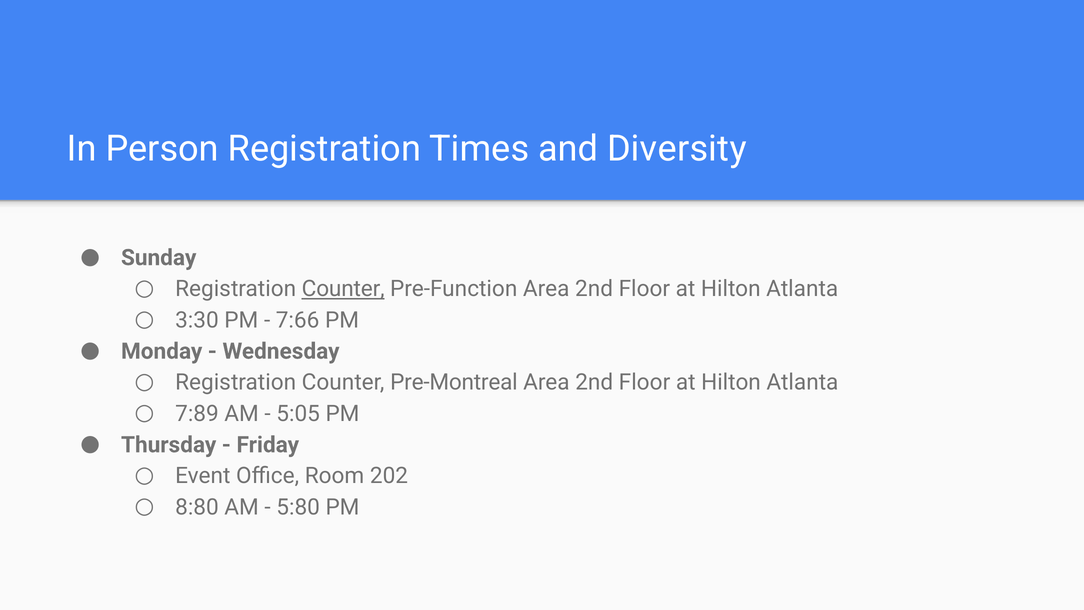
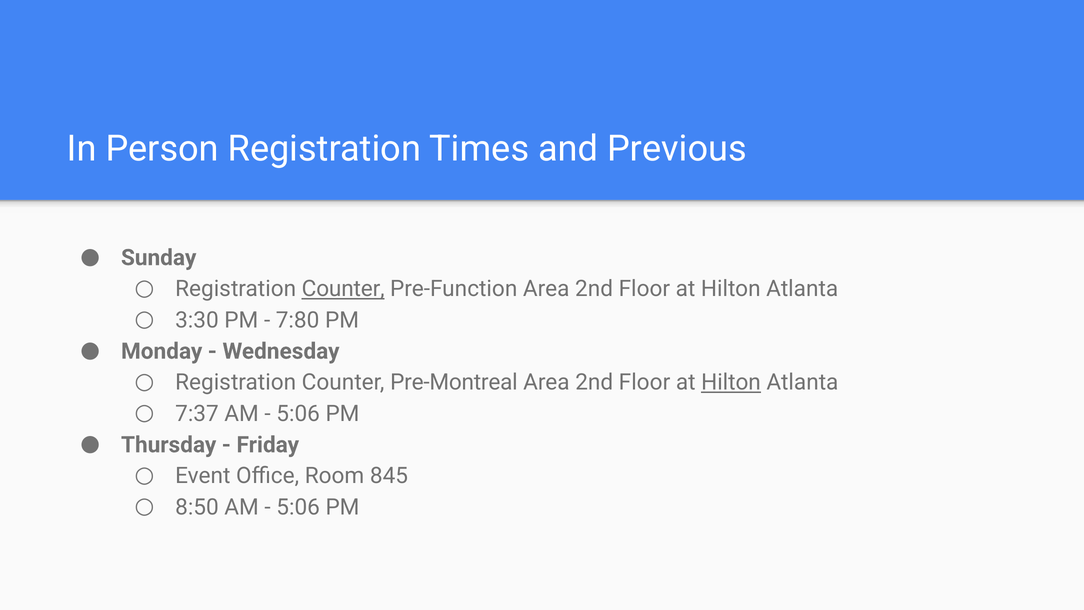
Diversity: Diversity -> Previous
7:66: 7:66 -> 7:80
Hilton at (731, 382) underline: none -> present
7:89: 7:89 -> 7:37
5:05 at (298, 413): 5:05 -> 5:06
202: 202 -> 845
8:80: 8:80 -> 8:50
5:80 at (298, 507): 5:80 -> 5:06
